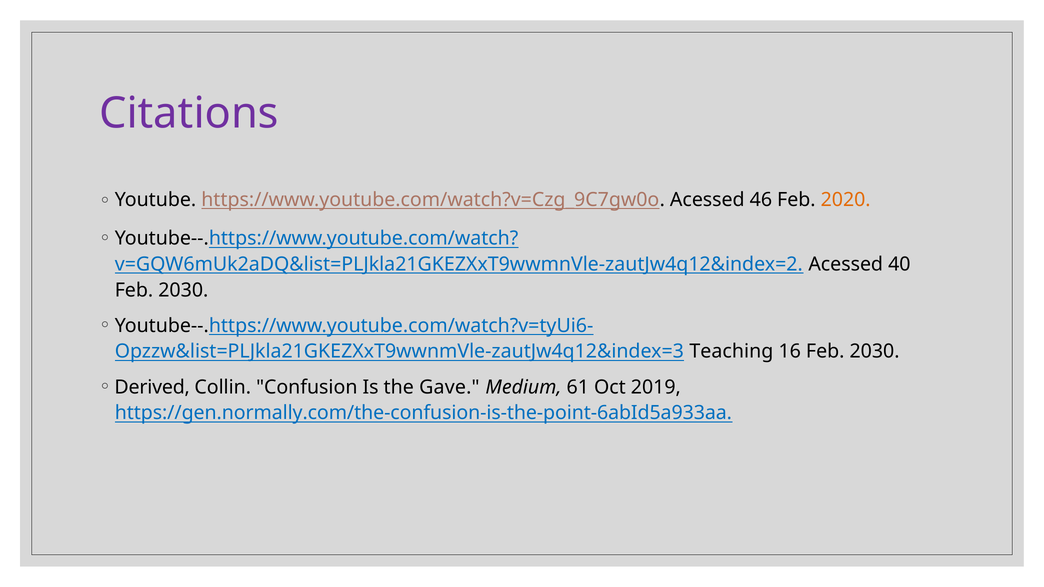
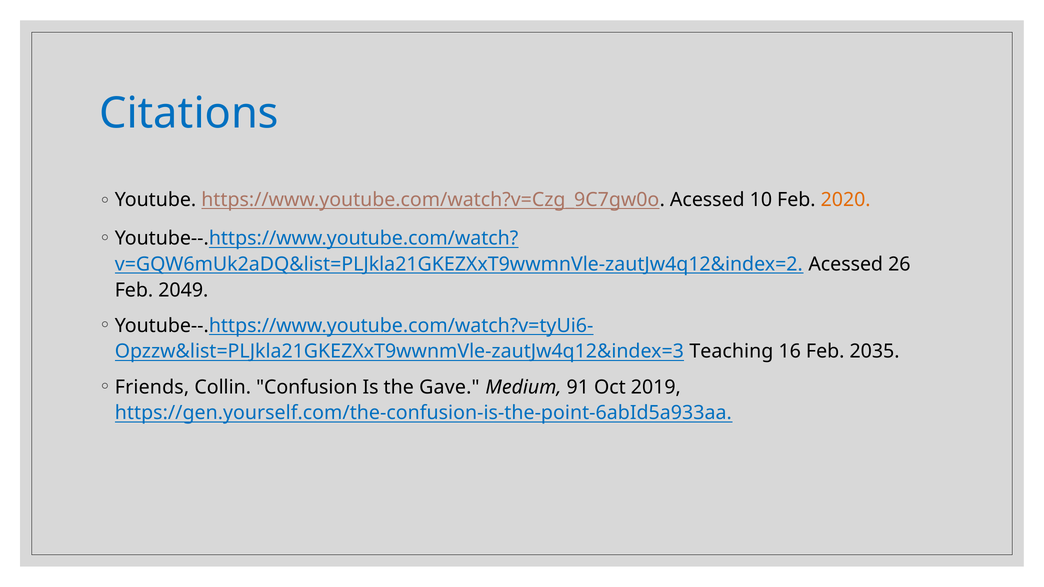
Citations colour: purple -> blue
46: 46 -> 10
40: 40 -> 26
2030 at (183, 290): 2030 -> 2049
16 Feb 2030: 2030 -> 2035
Derived: Derived -> Friends
61: 61 -> 91
https://gen.normally.com/the-confusion-is-the-point-6abId5a933aa: https://gen.normally.com/the-confusion-is-the-point-6abId5a933aa -> https://gen.yourself.com/the-confusion-is-the-point-6abId5a933aa
